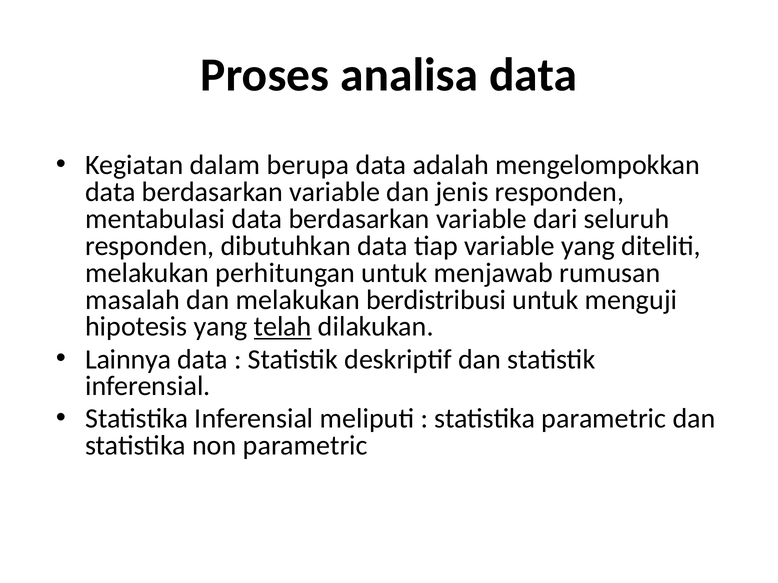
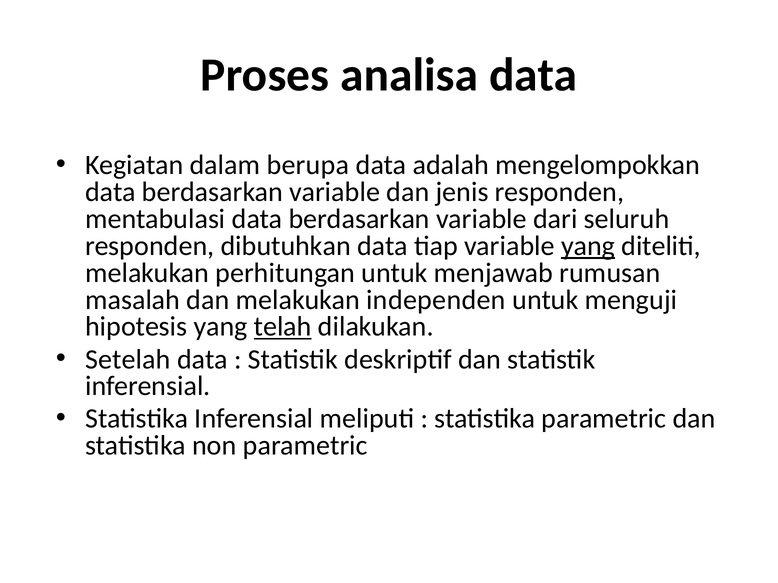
yang at (588, 246) underline: none -> present
berdistribusi: berdistribusi -> independen
Lainnya: Lainnya -> Setelah
